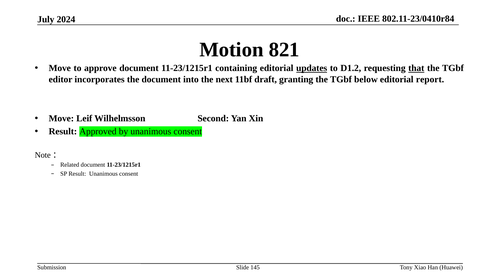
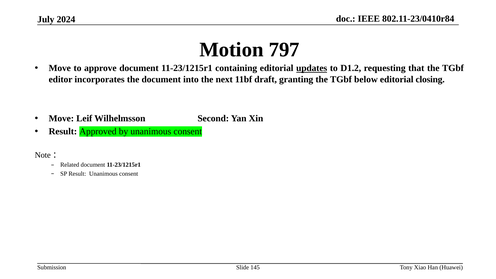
821: 821 -> 797
that underline: present -> none
report: report -> closing
